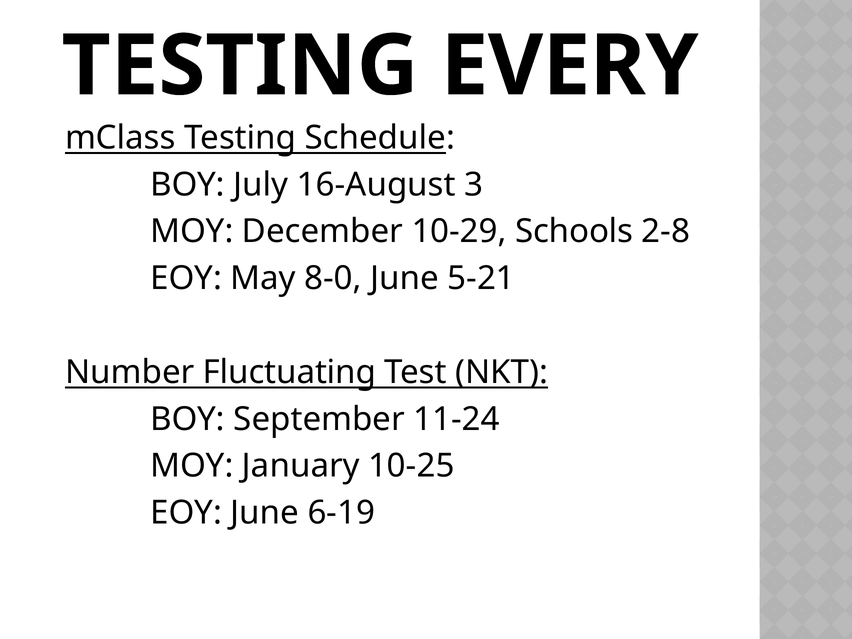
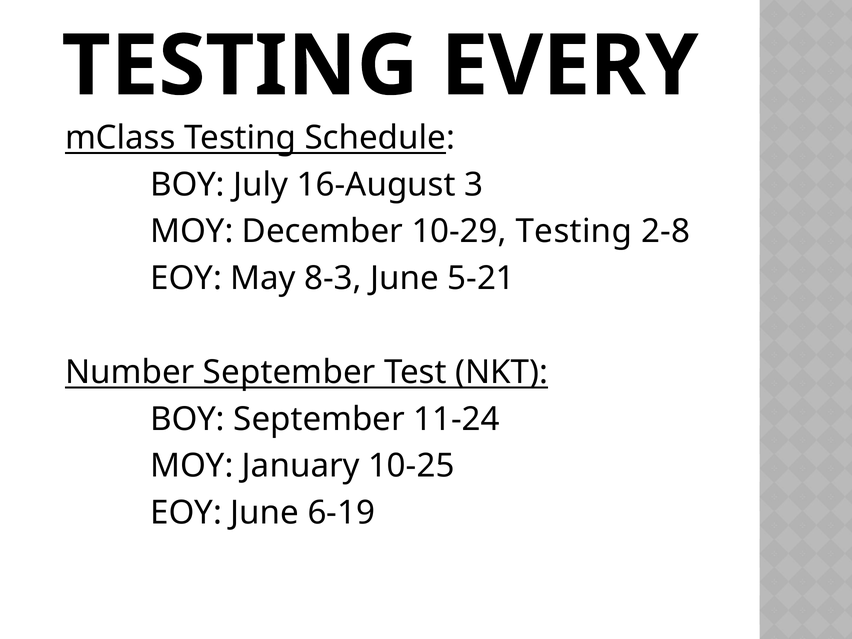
10-29 Schools: Schools -> Testing
8-0: 8-0 -> 8-3
Number Fluctuating: Fluctuating -> September
